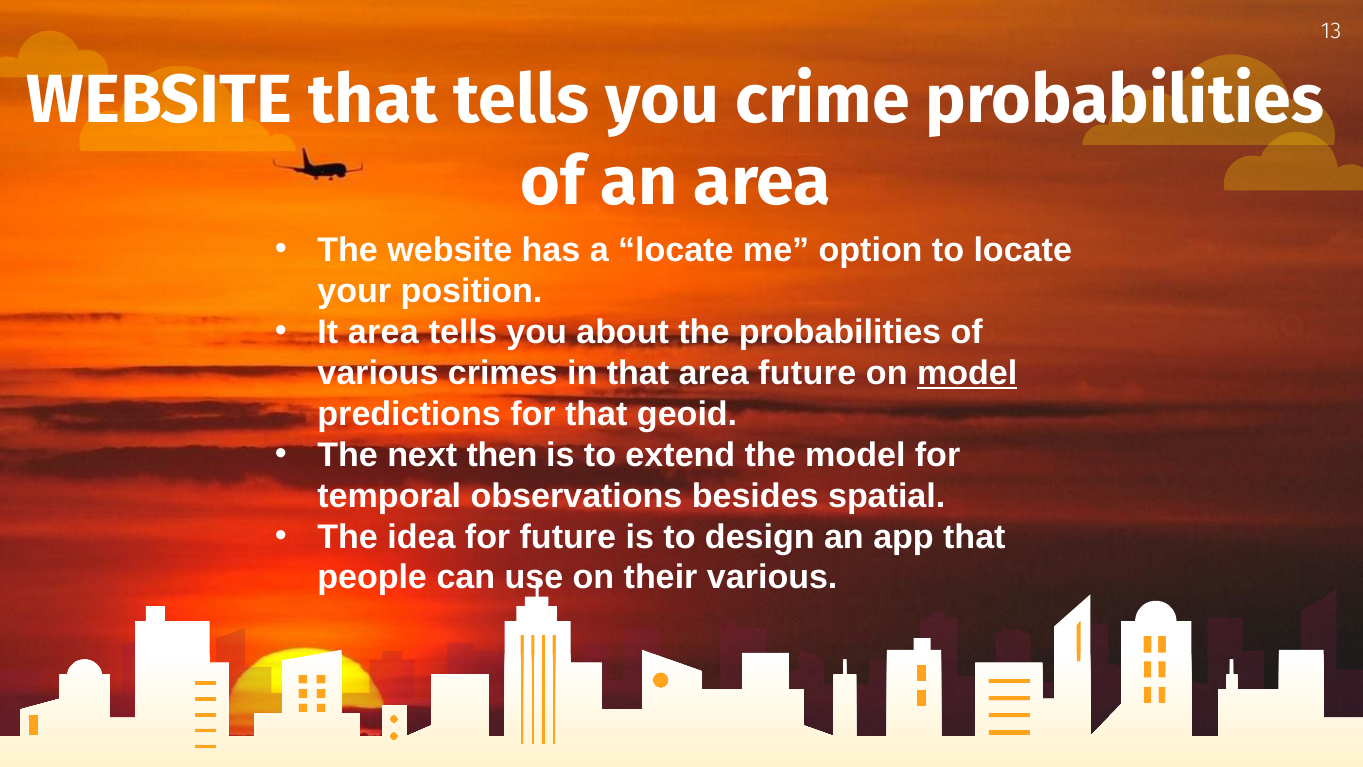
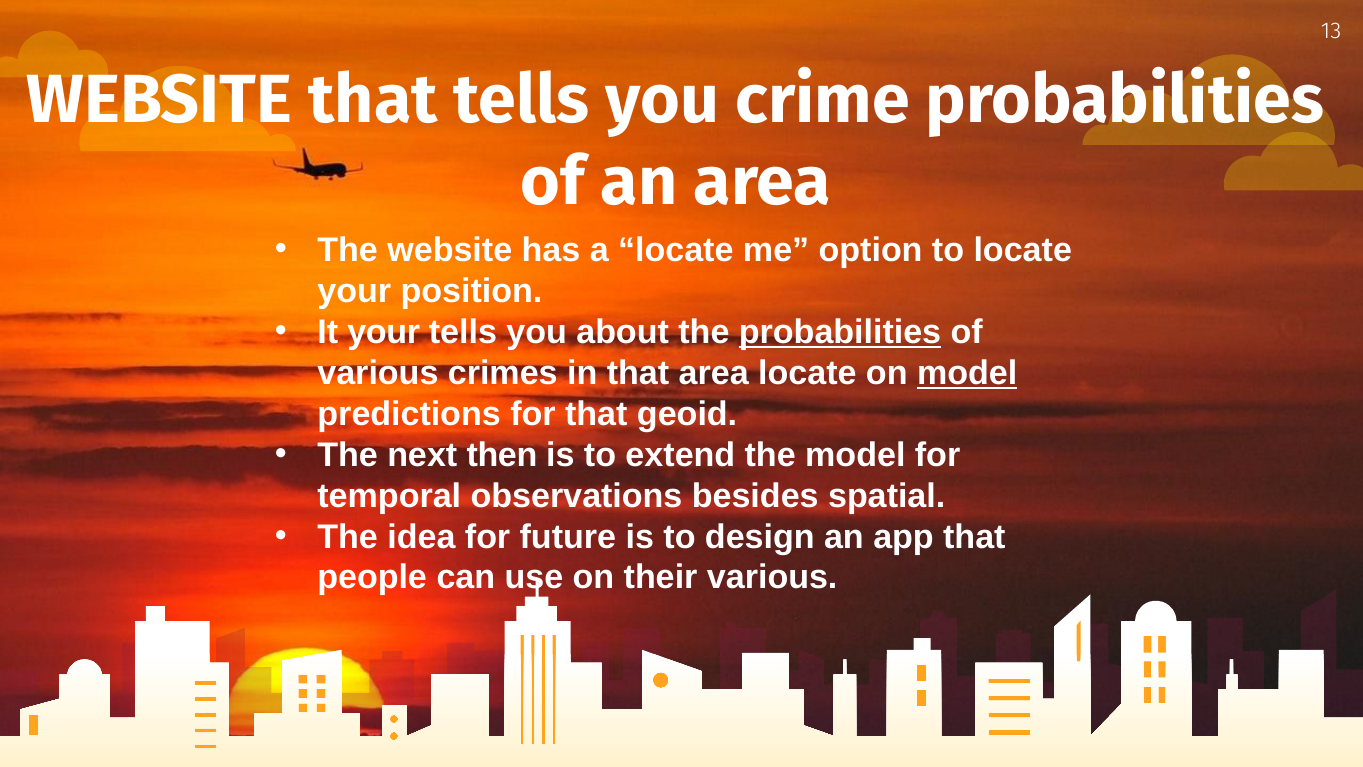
It area: area -> your
probabilities at (840, 332) underline: none -> present
area future: future -> locate
